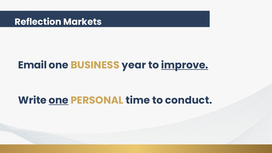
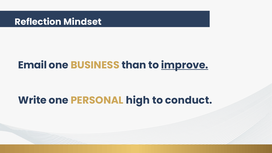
Markets: Markets -> Mindset
year: year -> than
one at (59, 100) underline: present -> none
time: time -> high
